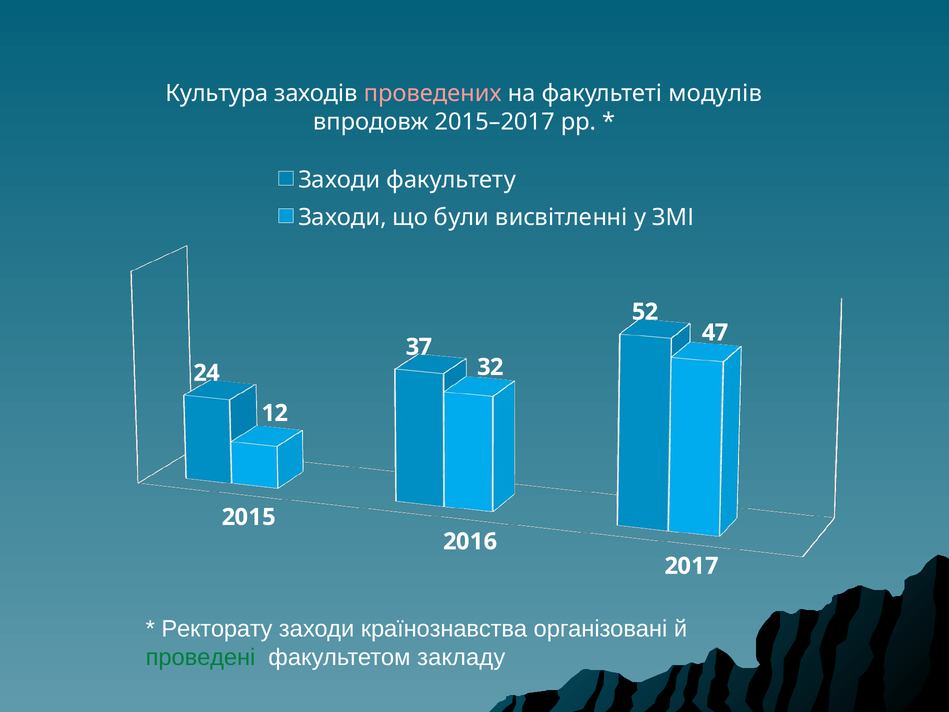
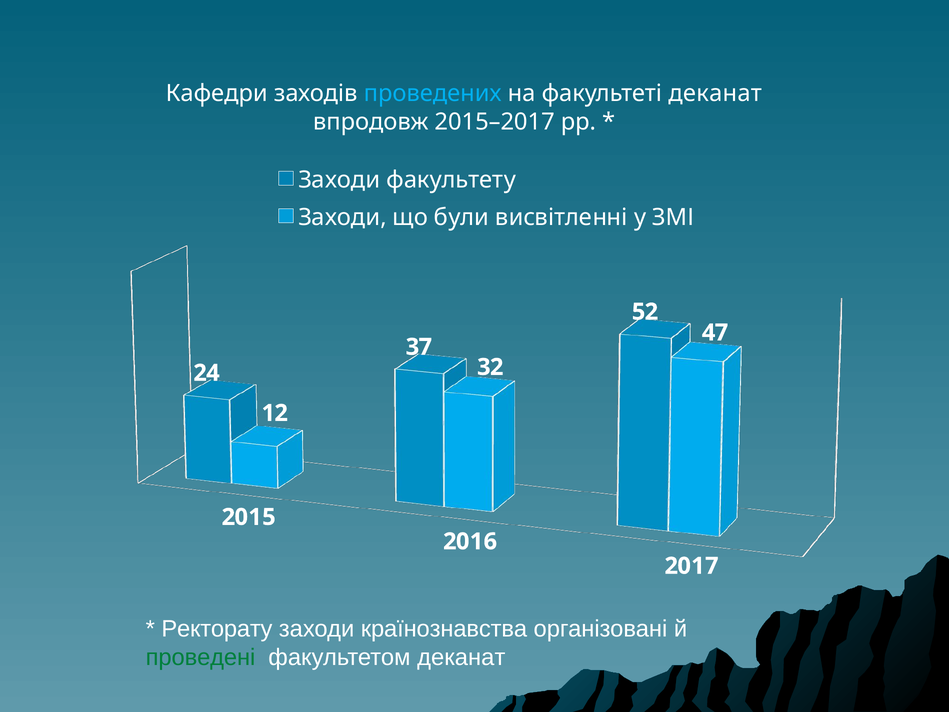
Культура: Культура -> Кафедри
проведених colour: pink -> light blue
факультеті модулів: модулів -> деканат
факультетом закладу: закладу -> деканат
